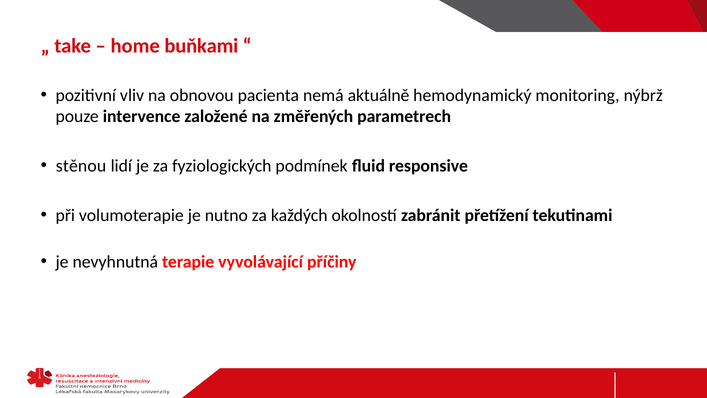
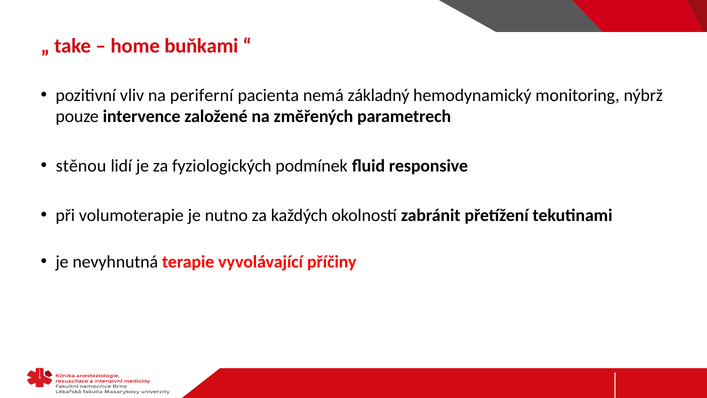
obnovou: obnovou -> periferní
aktuálně: aktuálně -> základný
